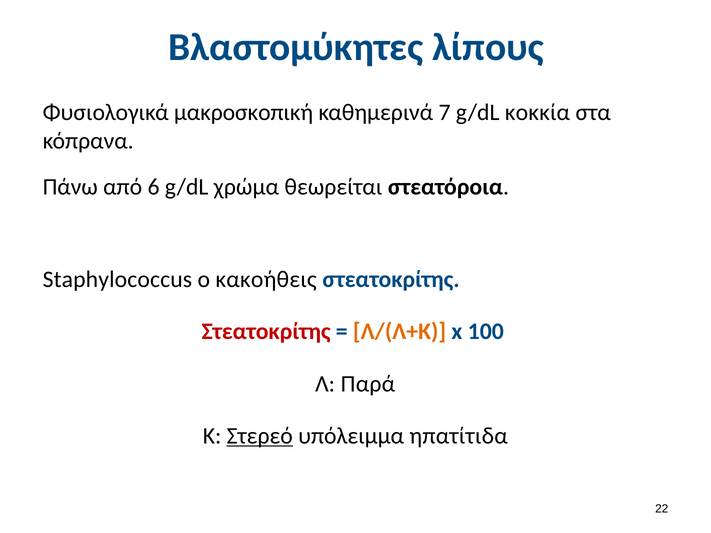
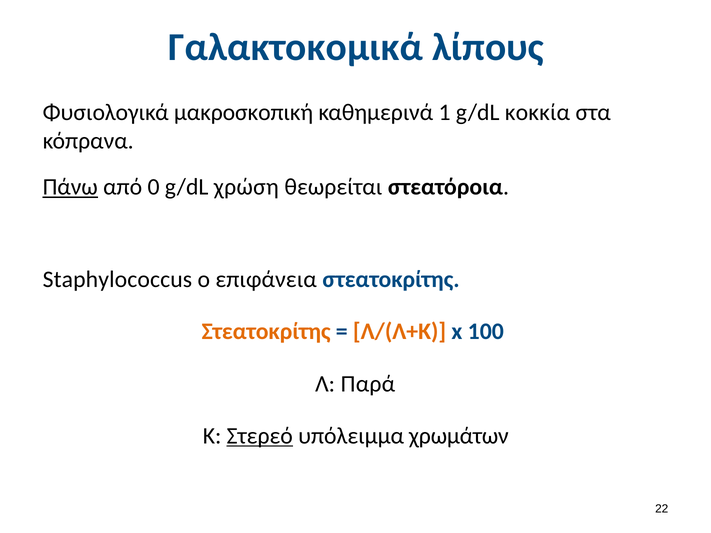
Βλαστομύκητες: Βλαστομύκητες -> Γαλακτοκομικά
7: 7 -> 1
Πάνω underline: none -> present
6: 6 -> 0
χρώμα: χρώμα -> χρώση
κακοήθεις: κακοήθεις -> επιφάνεια
Στεατοκρίτης at (266, 332) colour: red -> orange
ηπατίτιδα: ηπατίτιδα -> χρωμάτων
